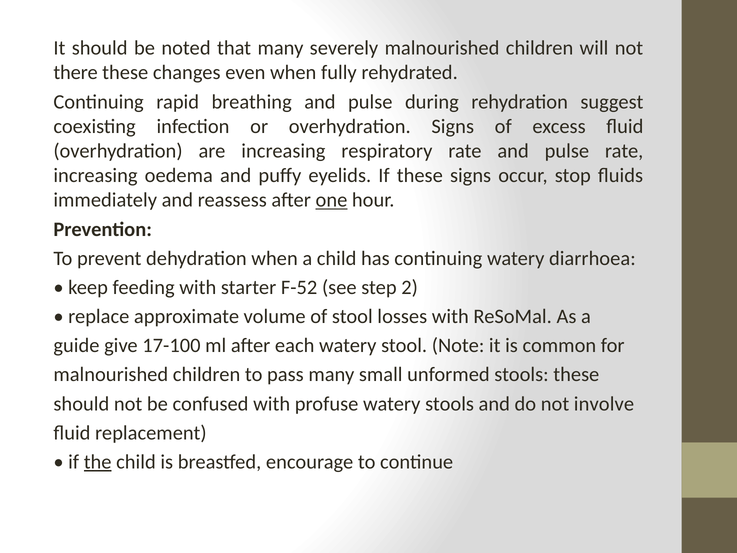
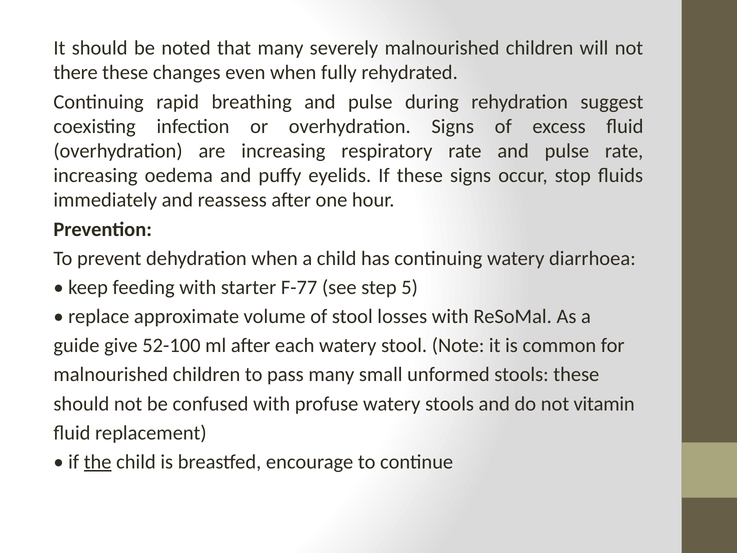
one underline: present -> none
F-52: F-52 -> F-77
2: 2 -> 5
17-100: 17-100 -> 52-100
involve: involve -> vitamin
